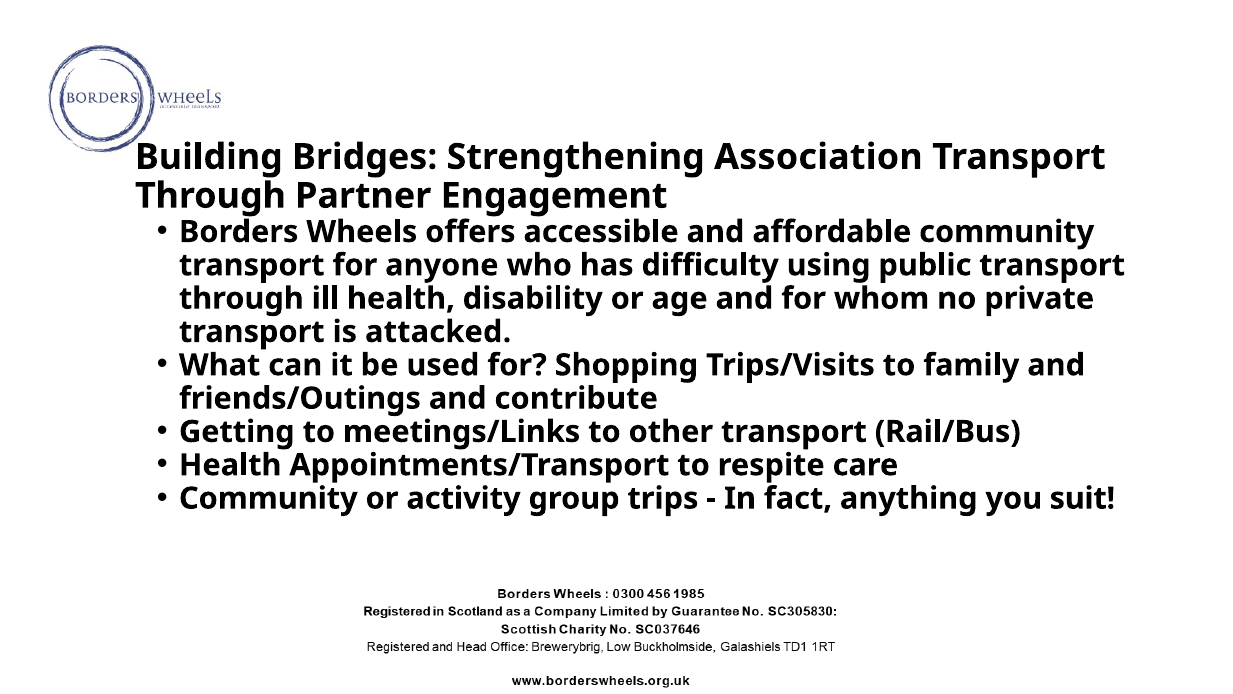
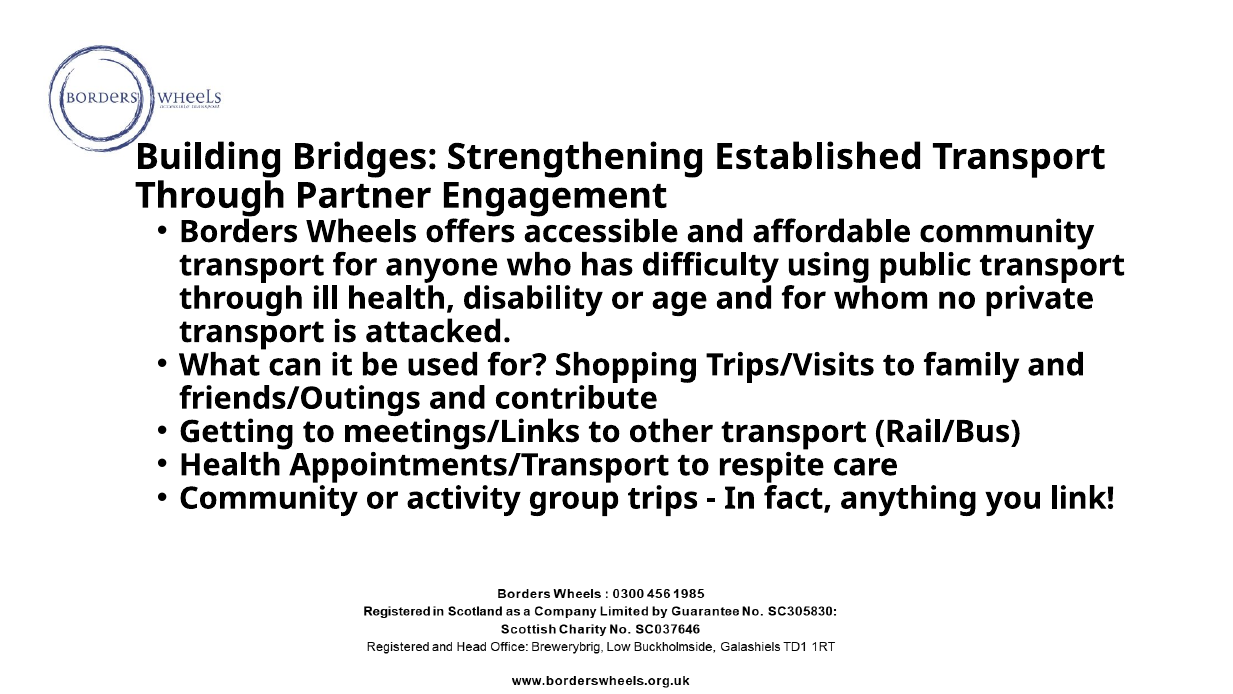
Association: Association -> Established
suit: suit -> link
